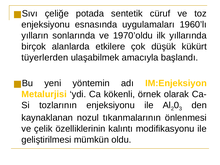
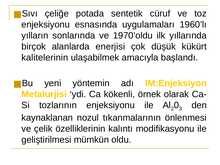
etkilere: etkilere -> enerjisi
tüyerlerden: tüyerlerden -> kalitelerinin
